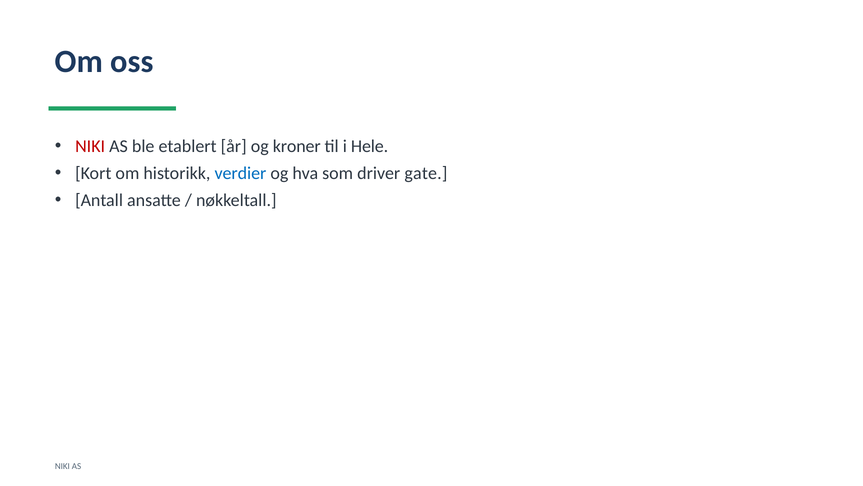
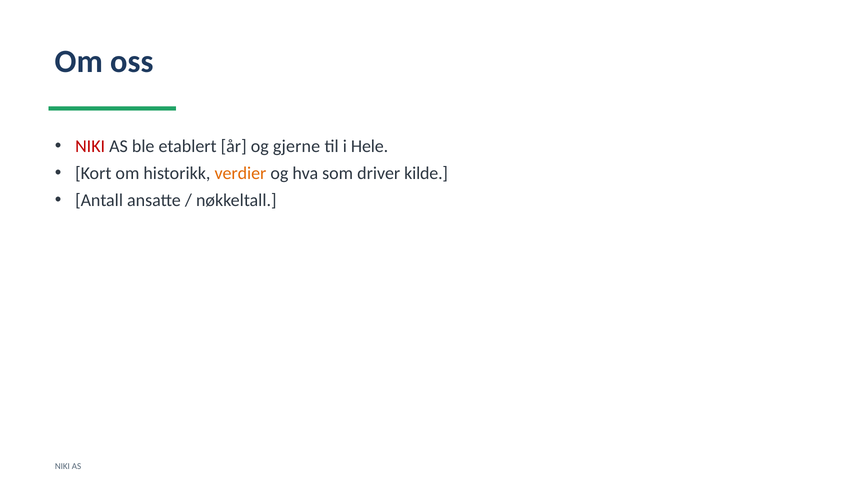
kroner: kroner -> gjerne
verdier colour: blue -> orange
gate: gate -> kilde
